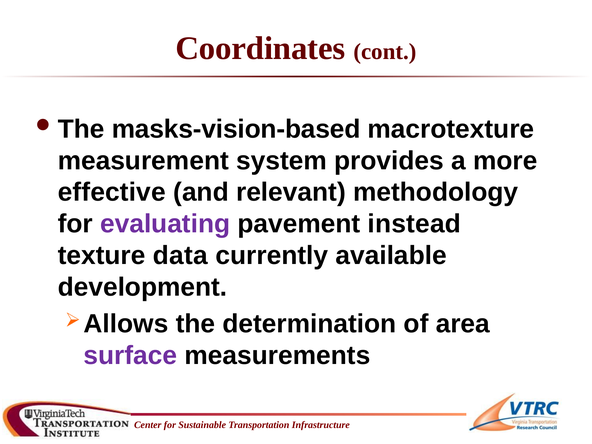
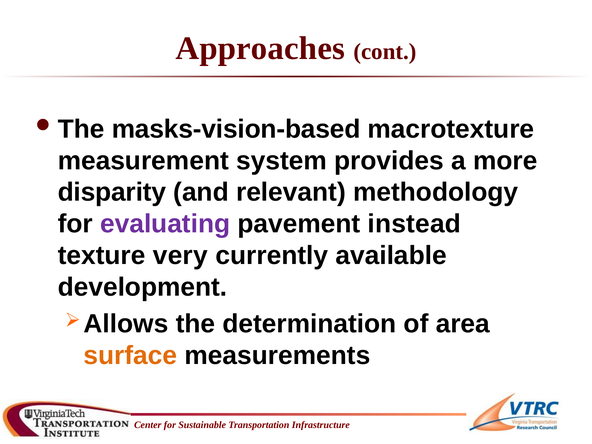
Coordinates: Coordinates -> Approaches
effective: effective -> disparity
data: data -> very
surface colour: purple -> orange
